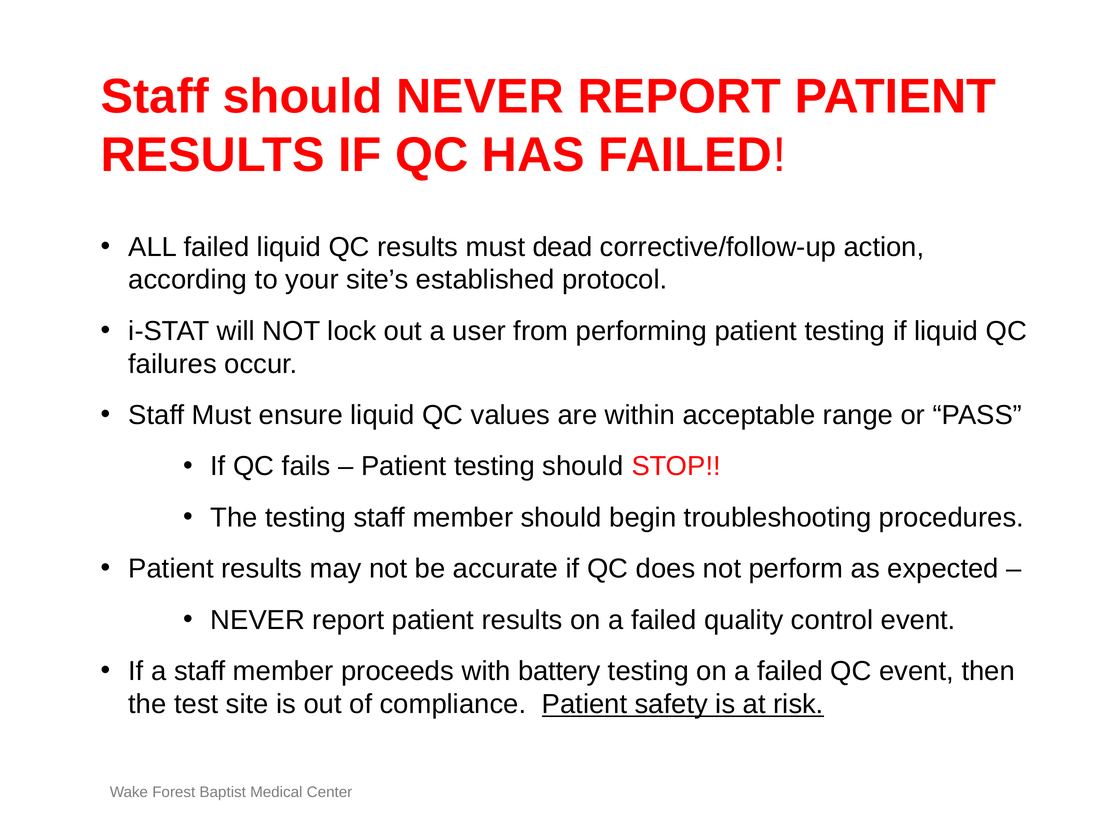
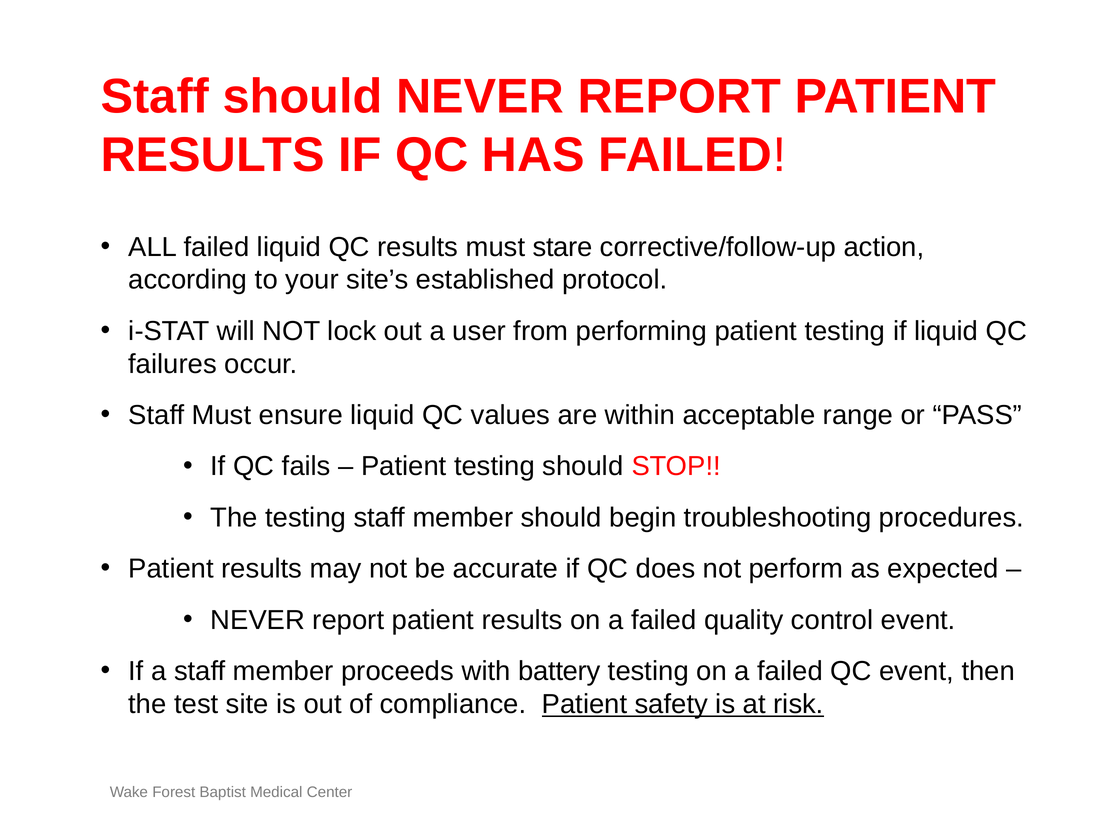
dead: dead -> stare
